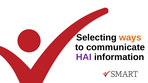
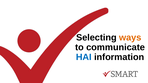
HAI colour: purple -> blue
